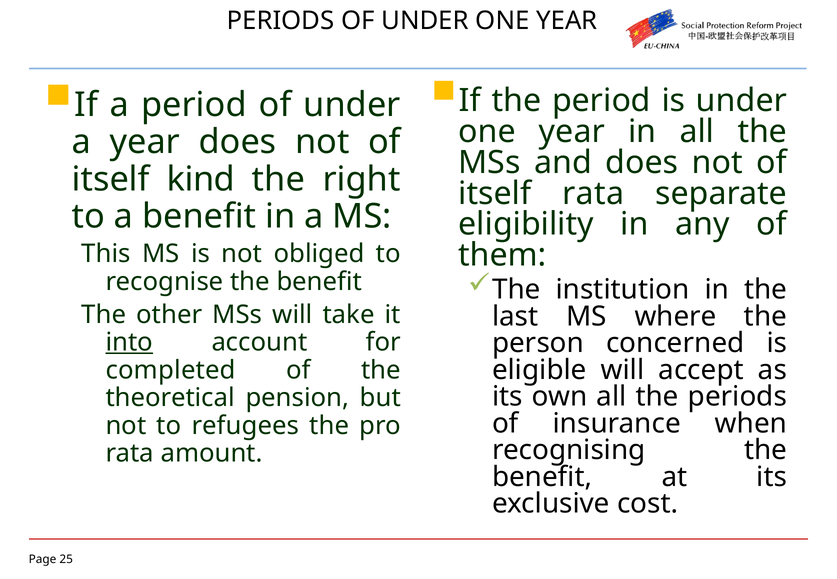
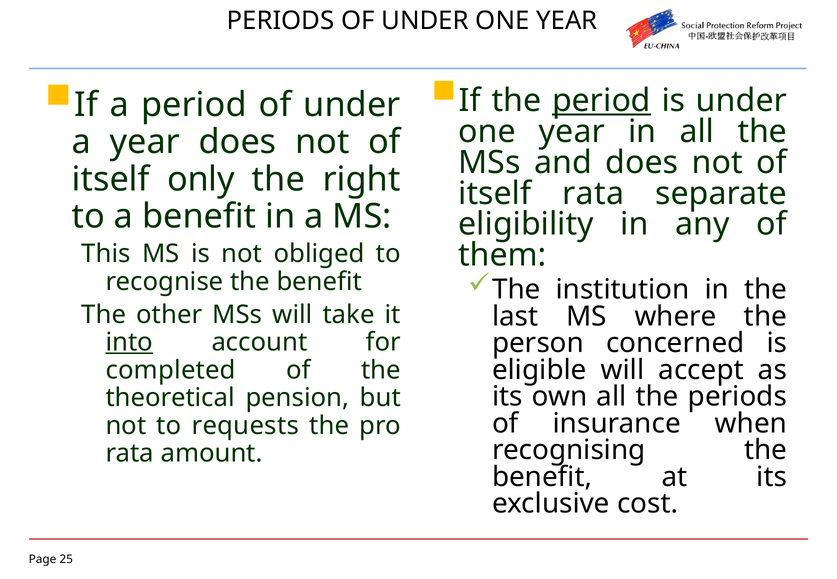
period at (601, 101) underline: none -> present
kind: kind -> only
refugees: refugees -> requests
